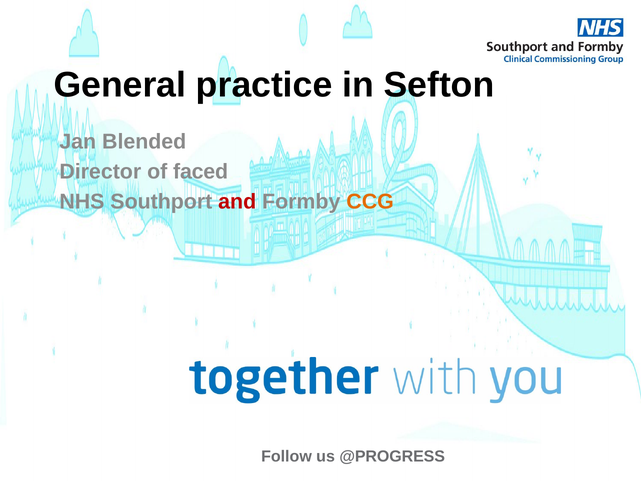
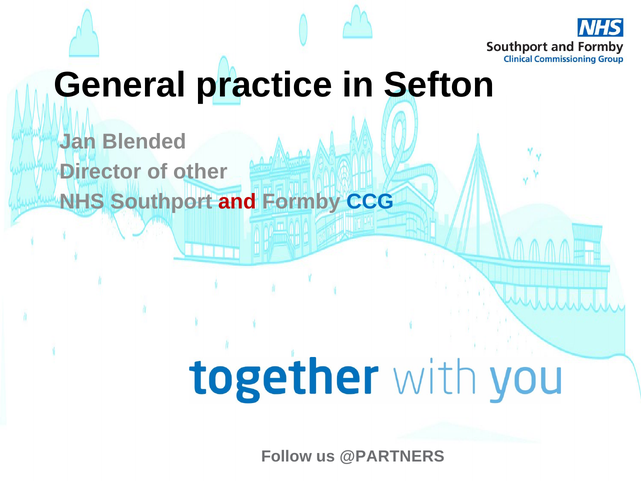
faced: faced -> other
CCG colour: orange -> blue
@PROGRESS: @PROGRESS -> @PARTNERS
